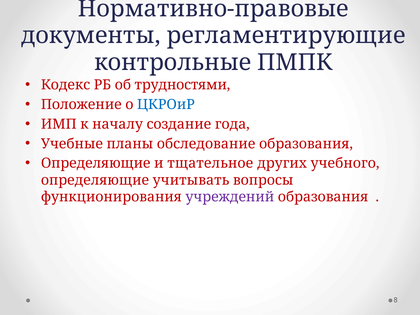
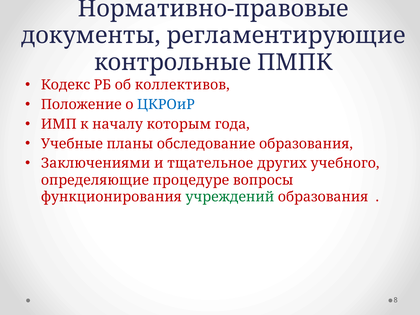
трудностями: трудностями -> коллективов
создание: создание -> которым
Определяющие at (96, 163): Определяющие -> Заключениями
учитывать: учитывать -> процедуре
учреждений colour: purple -> green
